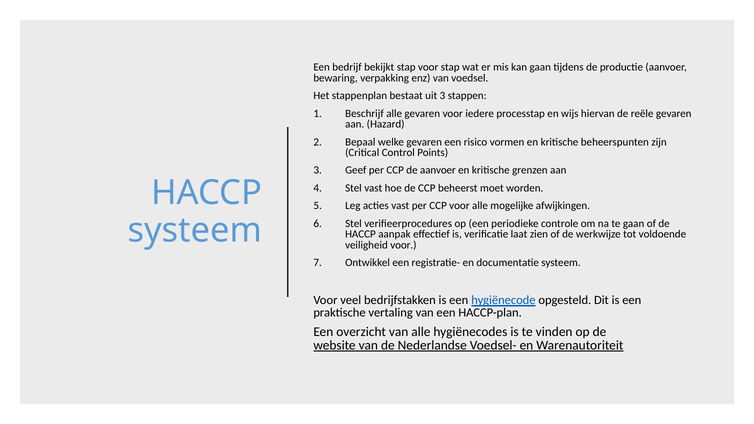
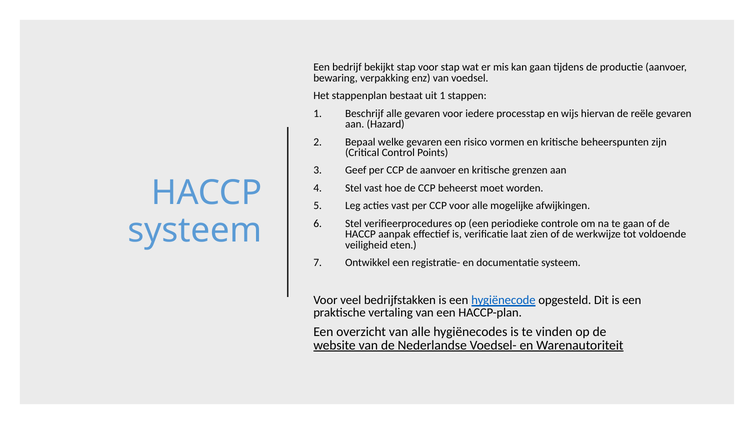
uit 3: 3 -> 1
veiligheid voor: voor -> eten
